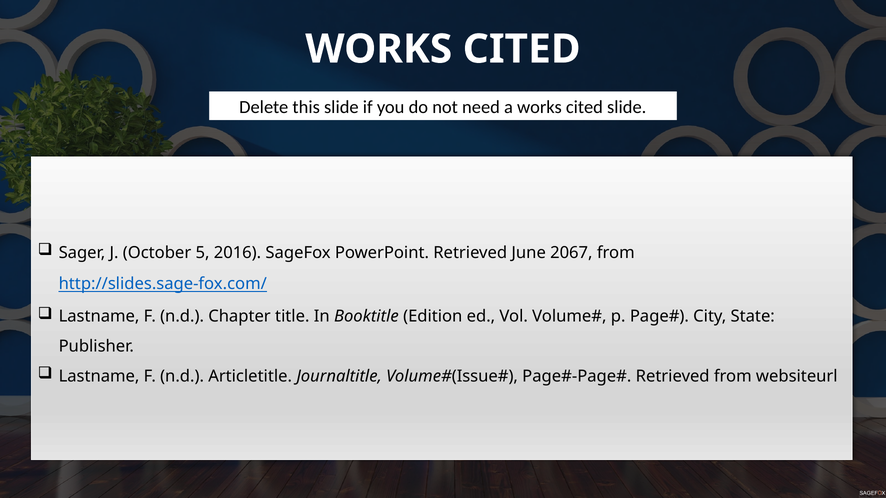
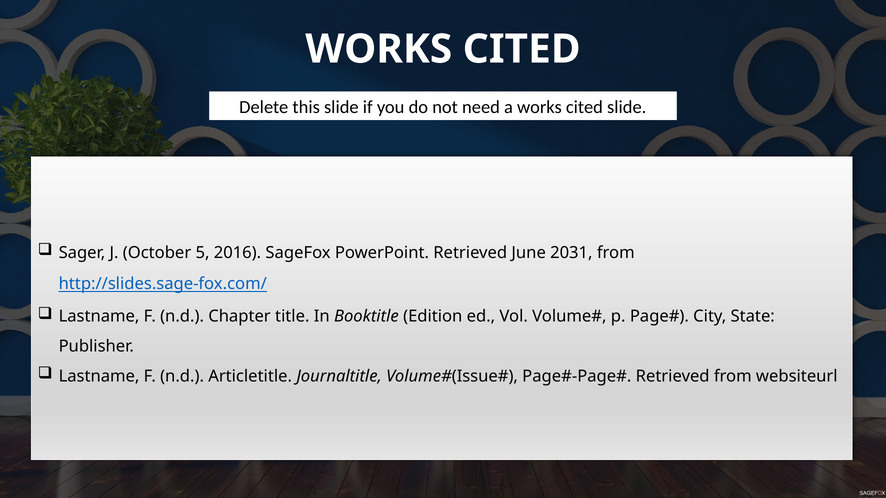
2067: 2067 -> 2031
